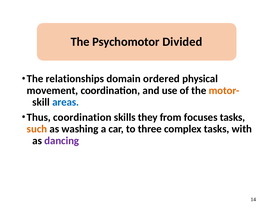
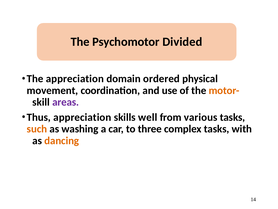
The relationships: relationships -> appreciation
areas colour: blue -> purple
Thus coordination: coordination -> appreciation
they: they -> well
focuses: focuses -> various
dancing colour: purple -> orange
